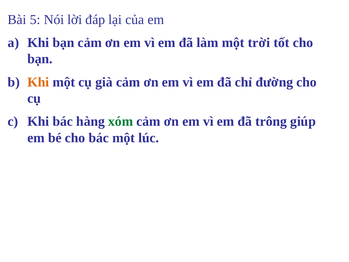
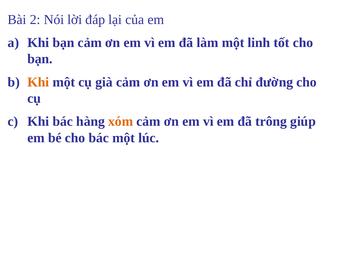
5: 5 -> 2
trời: trời -> linh
xóm colour: green -> orange
